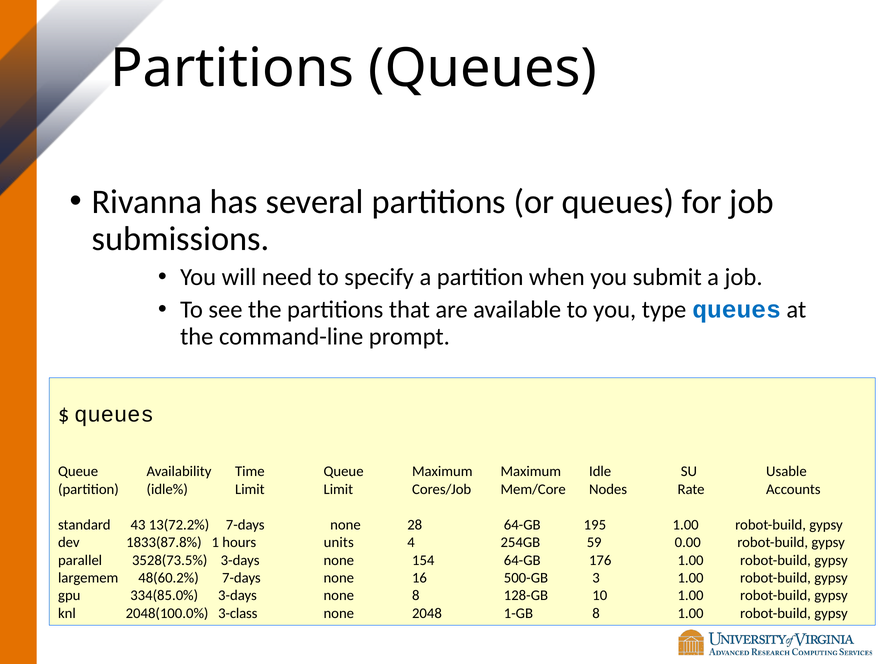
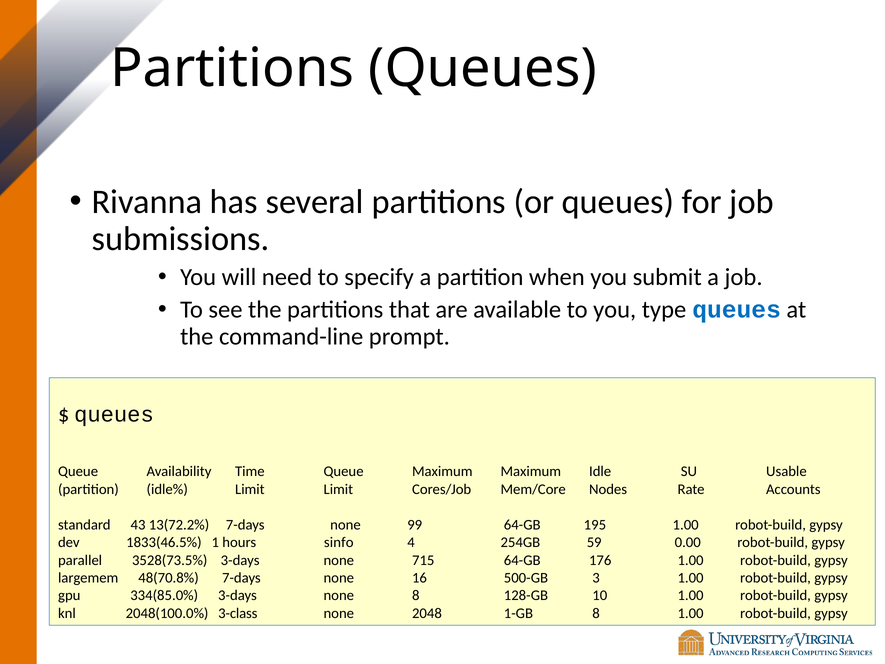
28: 28 -> 99
1833(87.8%: 1833(87.8% -> 1833(46.5%
units: units -> sinfo
154: 154 -> 715
48(60.2%: 48(60.2% -> 48(70.8%
